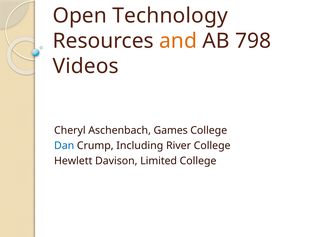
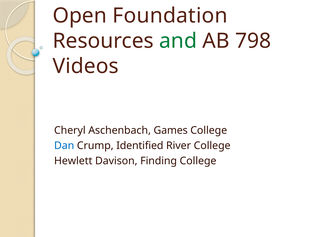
Technology: Technology -> Foundation
and colour: orange -> green
Including: Including -> Identified
Limited: Limited -> Finding
